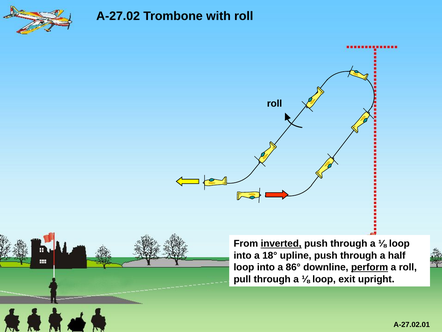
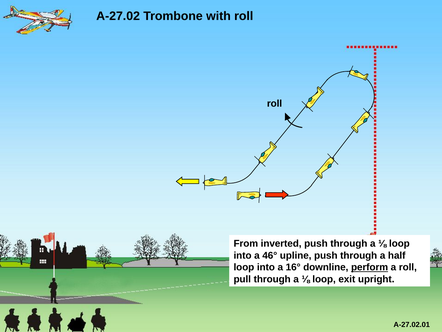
inverted underline: present -> none
18°: 18° -> 46°
86°: 86° -> 16°
